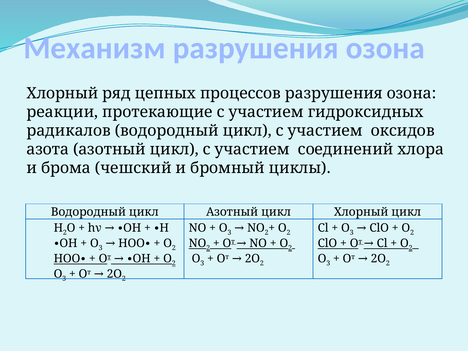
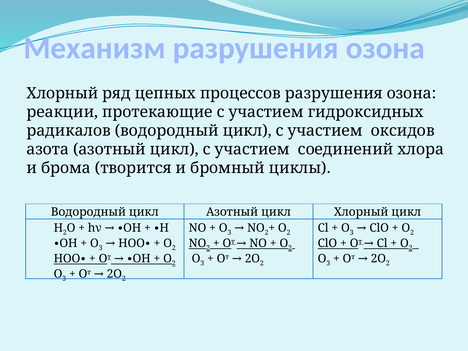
чешский: чешский -> творится
